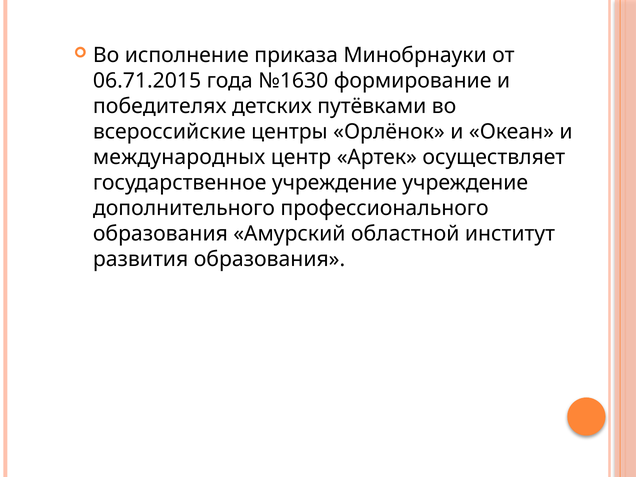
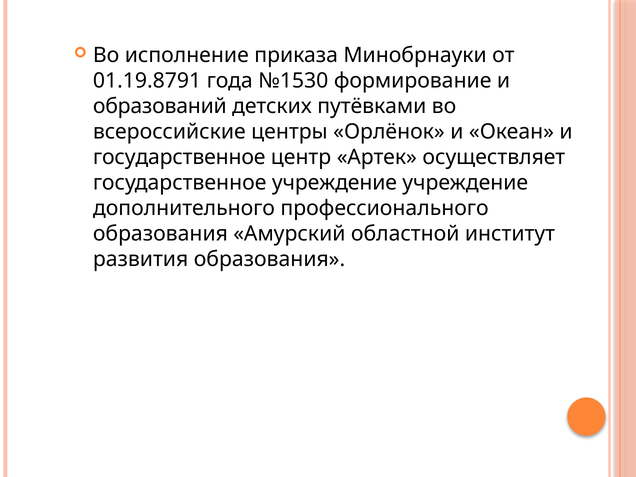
06.71.2015: 06.71.2015 -> 01.19.8791
№1630: №1630 -> №1530
победителях: победителях -> образований
международных at (179, 157): международных -> государственное
